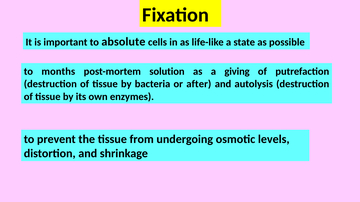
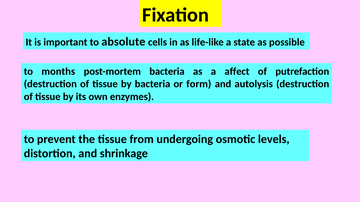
post-mortem solution: solution -> bacteria
giving: giving -> affect
after: after -> form
